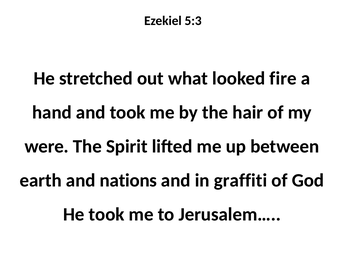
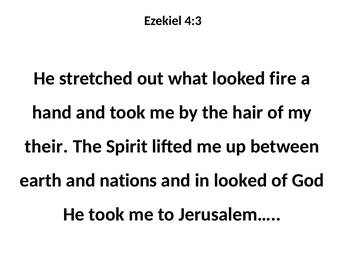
5:3: 5:3 -> 4:3
were: were -> their
in graffiti: graffiti -> looked
